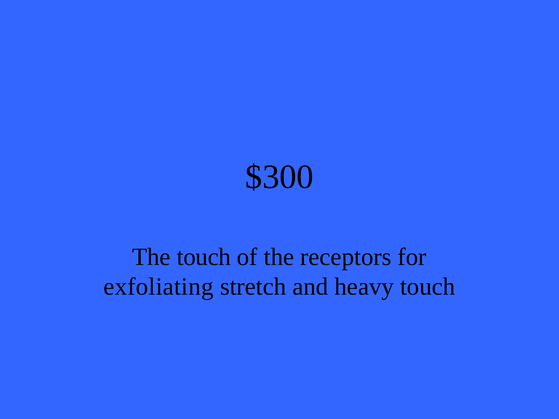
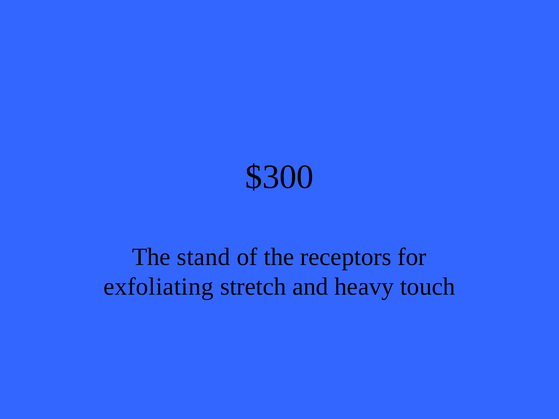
The touch: touch -> stand
